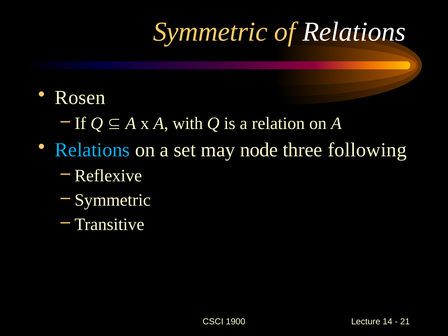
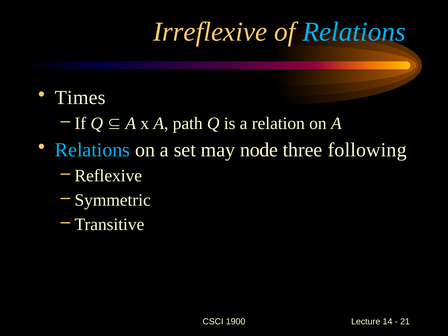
Symmetric at (210, 32): Symmetric -> Irreflexive
Relations at (354, 32) colour: white -> light blue
Rosen: Rosen -> Times
with: with -> path
